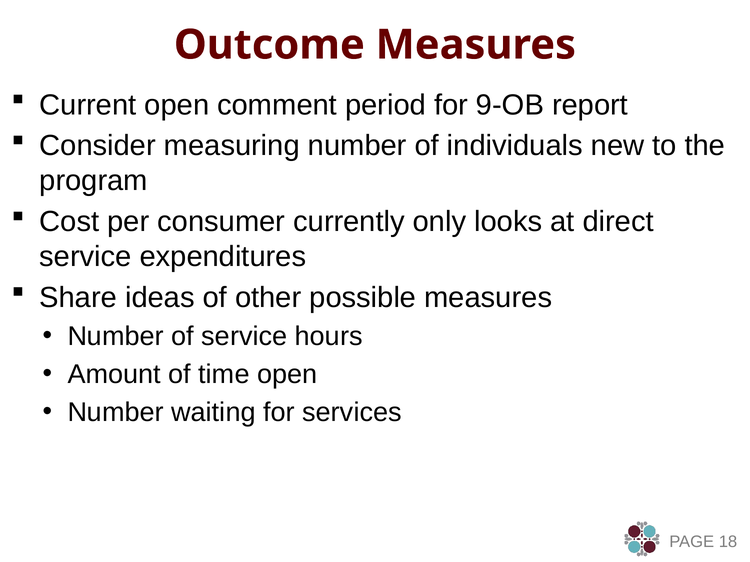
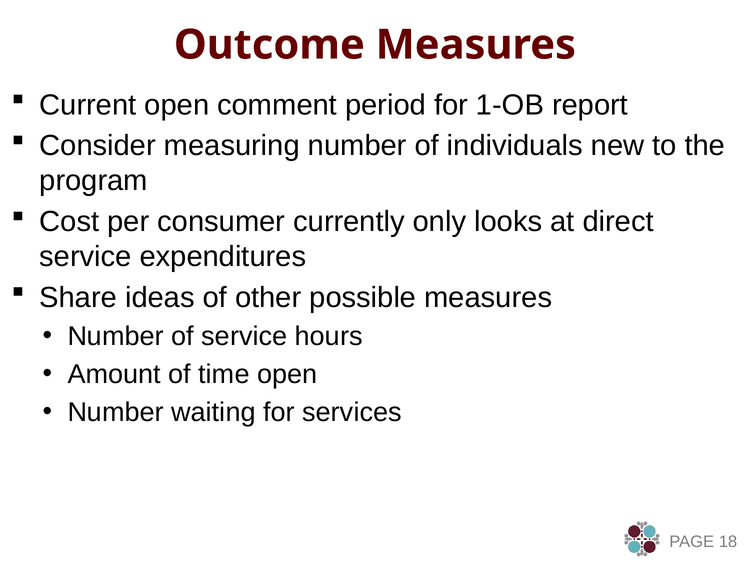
9-OB: 9-OB -> 1-OB
